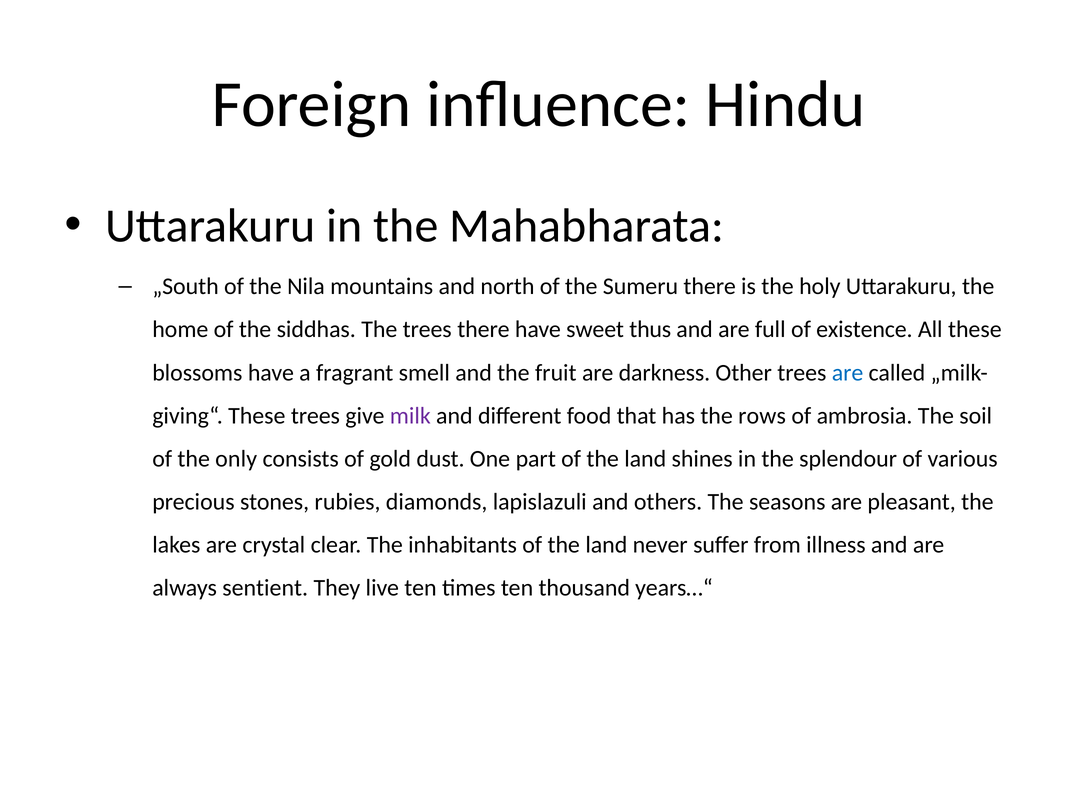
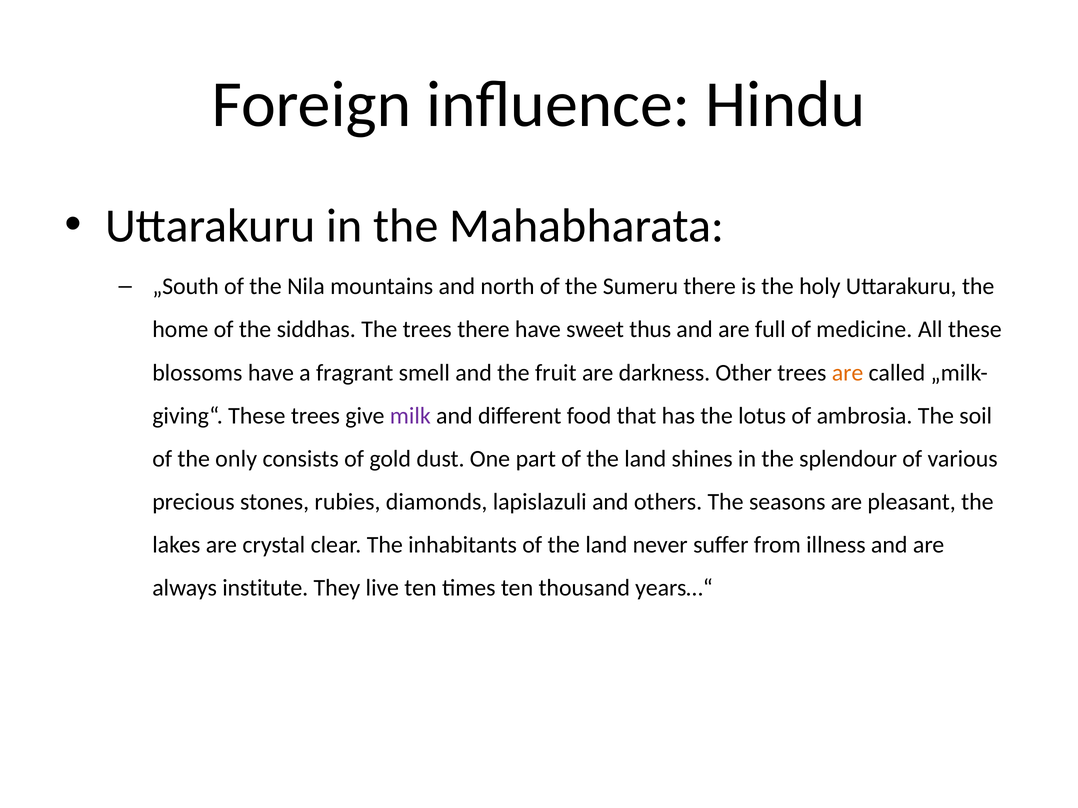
existence: existence -> medicine
are at (848, 373) colour: blue -> orange
rows: rows -> lotus
sentient: sentient -> institute
